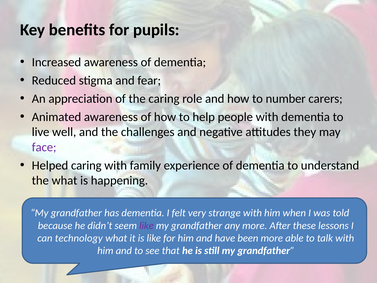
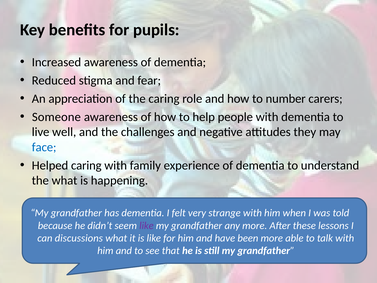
Animated: Animated -> Someone
face colour: purple -> blue
technology: technology -> discussions
